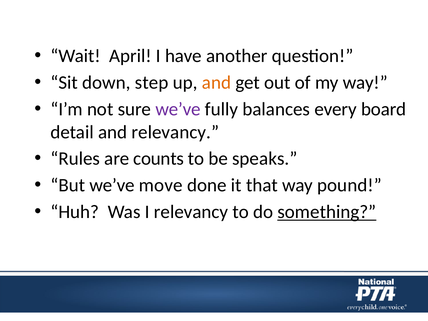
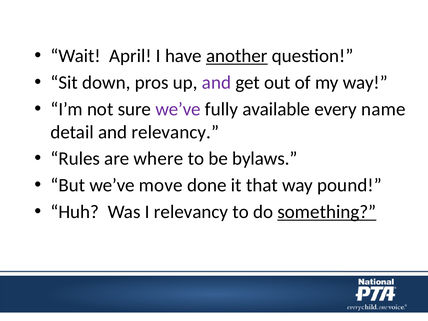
another underline: none -> present
step: step -> pros
and at (216, 83) colour: orange -> purple
balances: balances -> available
board: board -> name
counts: counts -> where
speaks: speaks -> bylaws
